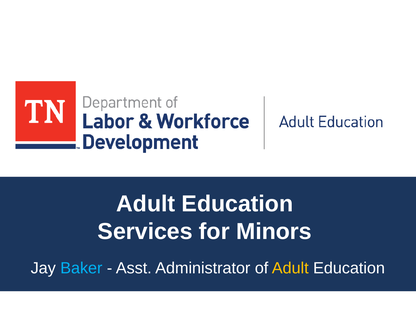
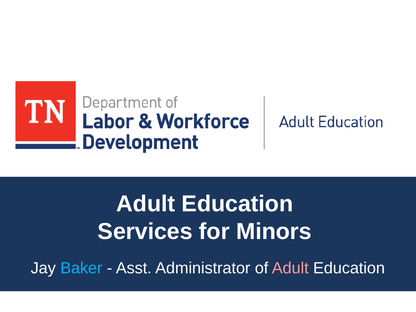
Adult at (290, 268) colour: yellow -> pink
